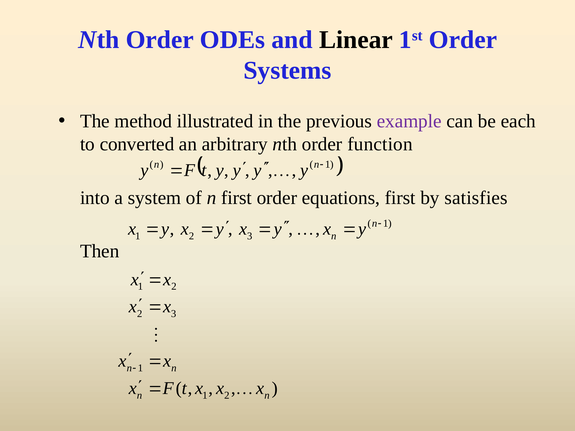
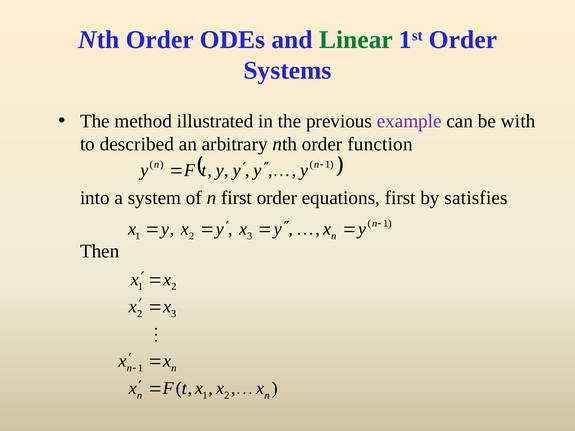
Linear colour: black -> green
each: each -> with
converted: converted -> described
